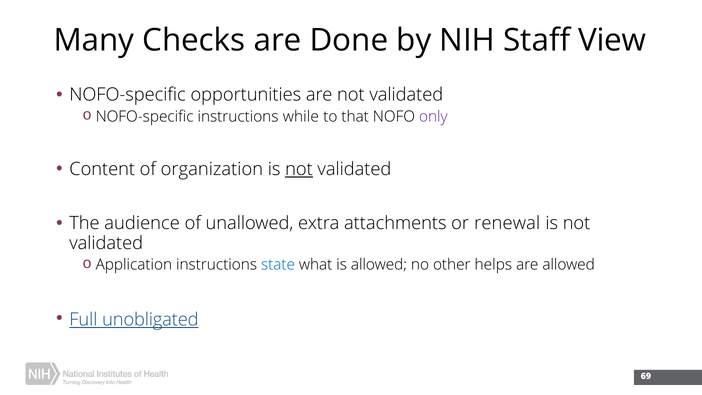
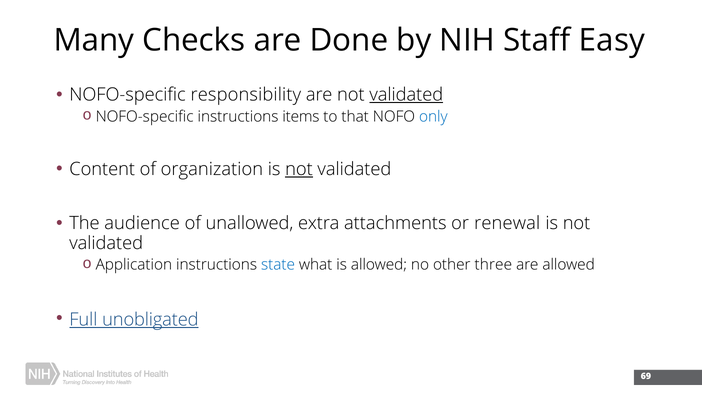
View: View -> Easy
opportunities: opportunities -> responsibility
validated at (406, 95) underline: none -> present
while: while -> items
only colour: purple -> blue
helps: helps -> three
